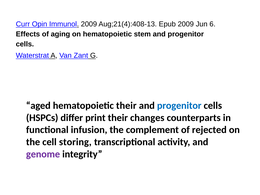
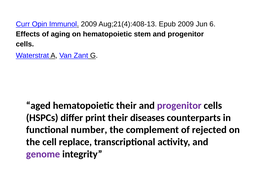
progenitor at (179, 106) colour: blue -> purple
changes: changes -> diseases
infusion: infusion -> number
storing: storing -> replace
